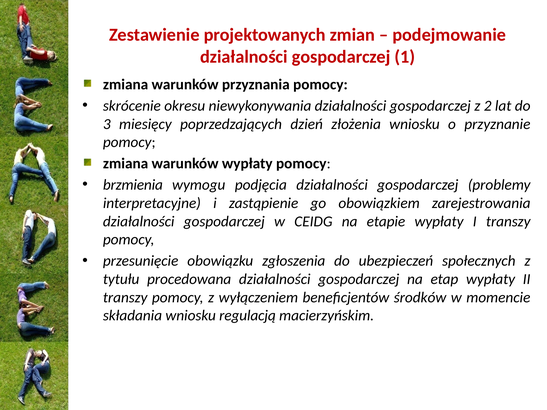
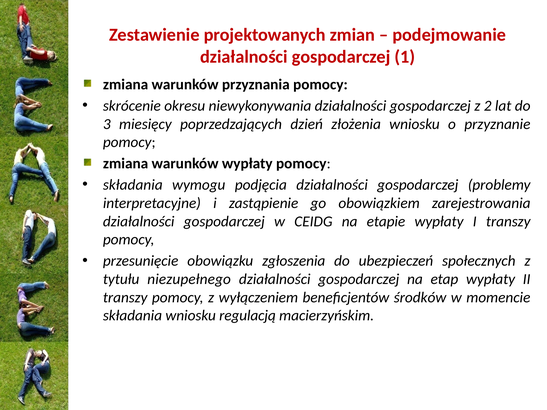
brzmienia at (133, 185): brzmienia -> składania
procedowana: procedowana -> niezupełnego
